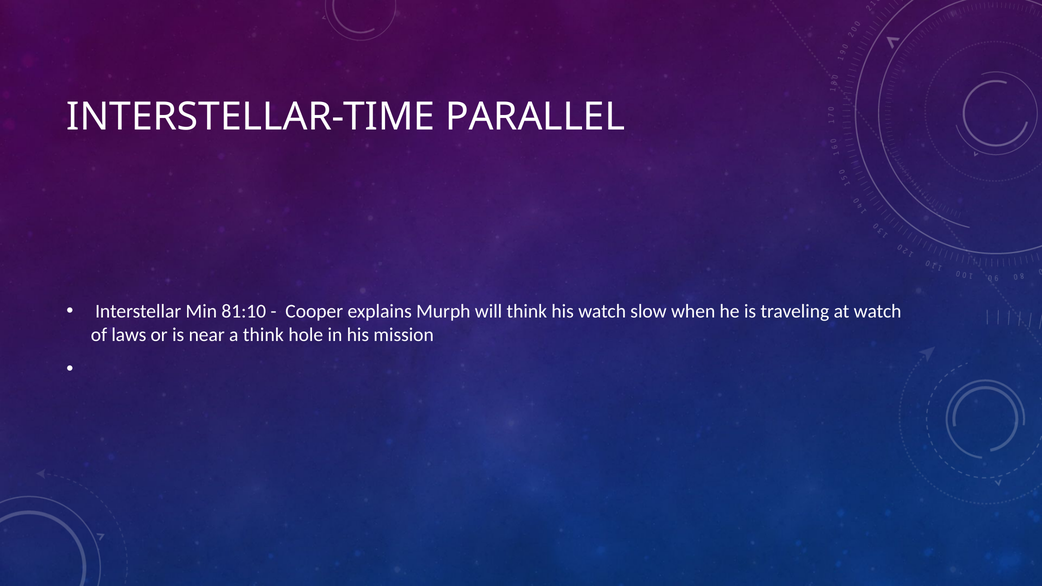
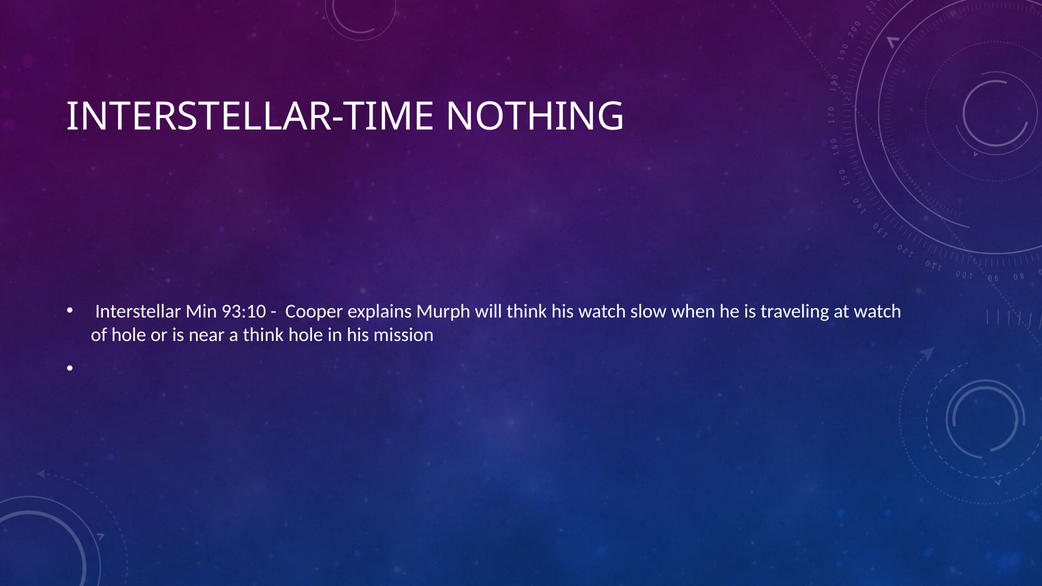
PARALLEL: PARALLEL -> NOTHING
81:10: 81:10 -> 93:10
of laws: laws -> hole
